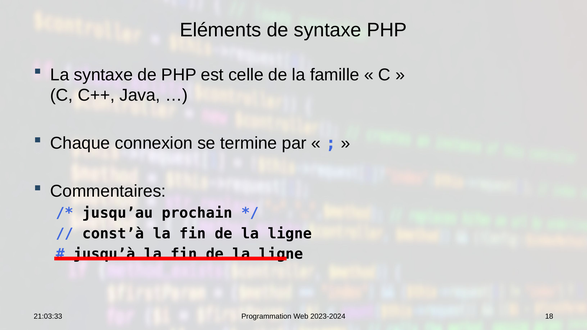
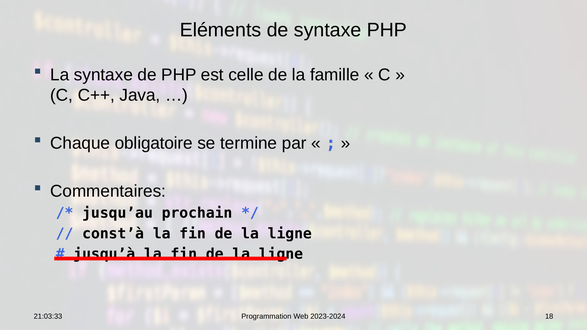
connexion: connexion -> obligatoire
